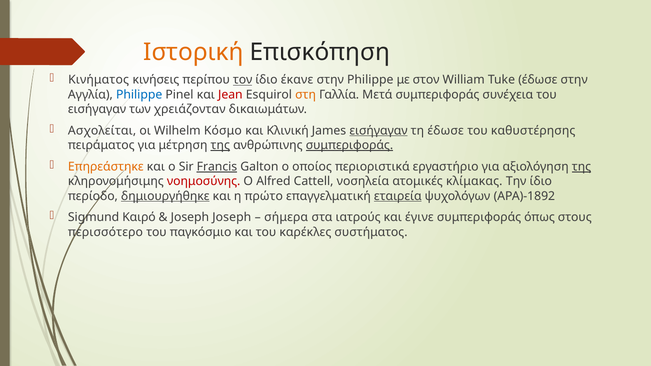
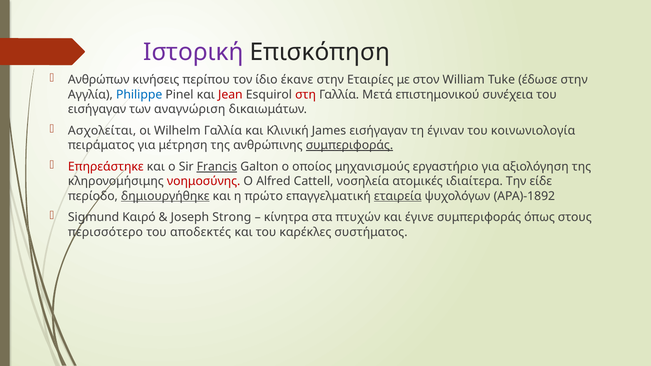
Ιστορική colour: orange -> purple
Κινήματος: Κινήματος -> Ανθρώπων
τον underline: present -> none
στην Philippe: Philippe -> Εταιρίες
στη colour: orange -> red
Μετά συμπεριφοράς: συμπεριφοράς -> επιστημονικού
χρειάζονταν: χρειάζονταν -> αναγνώριση
Wilhelm Κόσμο: Κόσμο -> Γαλλία
εισήγαγαν at (379, 131) underline: present -> none
τη έδωσε: έδωσε -> έγιναν
καθυστέρησης: καθυστέρησης -> κοινωνιολογία
της at (220, 145) underline: present -> none
Επηρεάστηκε colour: orange -> red
περιοριστικά: περιοριστικά -> μηχανισμούς
της at (582, 167) underline: present -> none
κλίμακας: κλίμακας -> ιδιαίτερα
Την ίδιο: ίδιο -> είδε
Joseph Joseph: Joseph -> Strong
σήμερα: σήμερα -> κίνητρα
ιατρούς: ιατρούς -> πτυχών
παγκόσμιο: παγκόσμιο -> αποδεκτές
